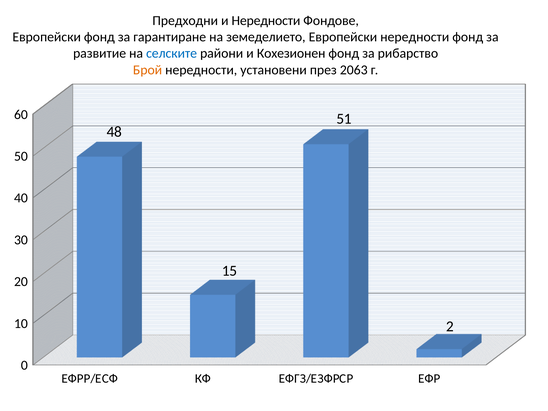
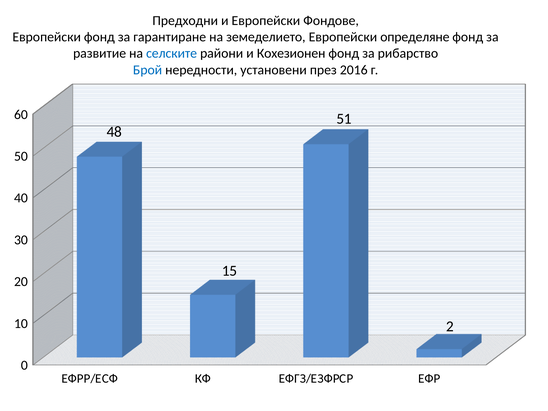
и Нередности: Нередности -> Европейски
Европейски нередности: нередности -> определяне
Брой colour: orange -> blue
2063: 2063 -> 2016
